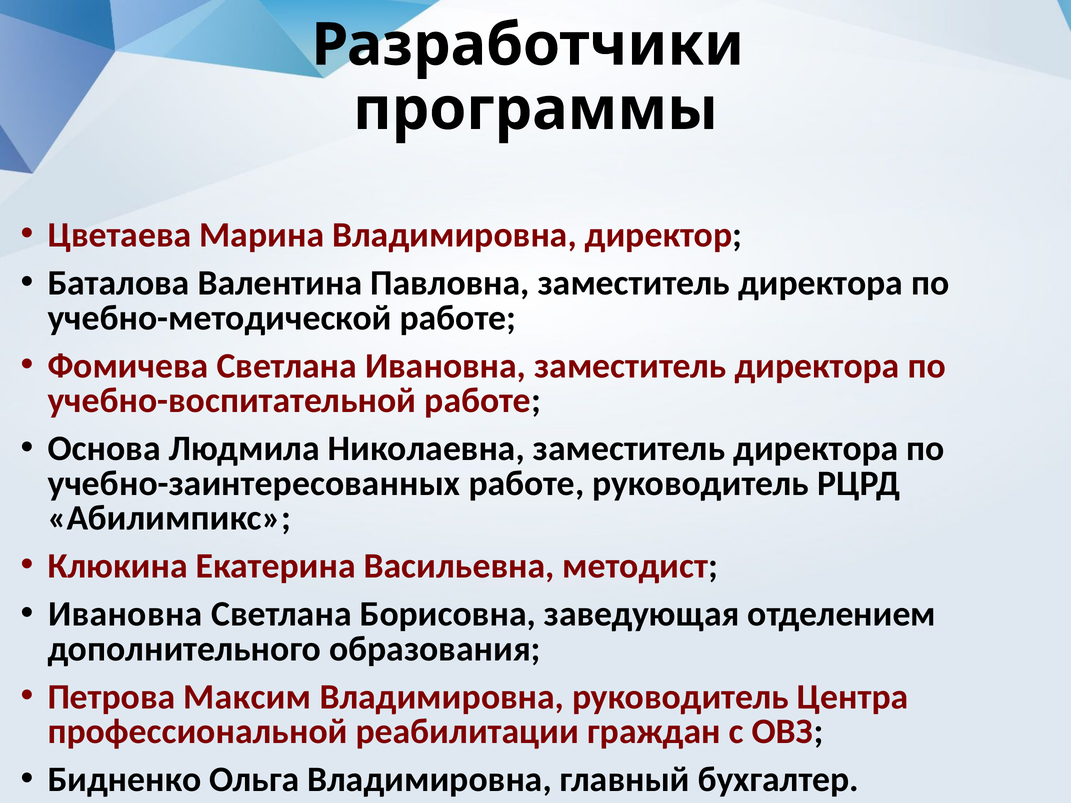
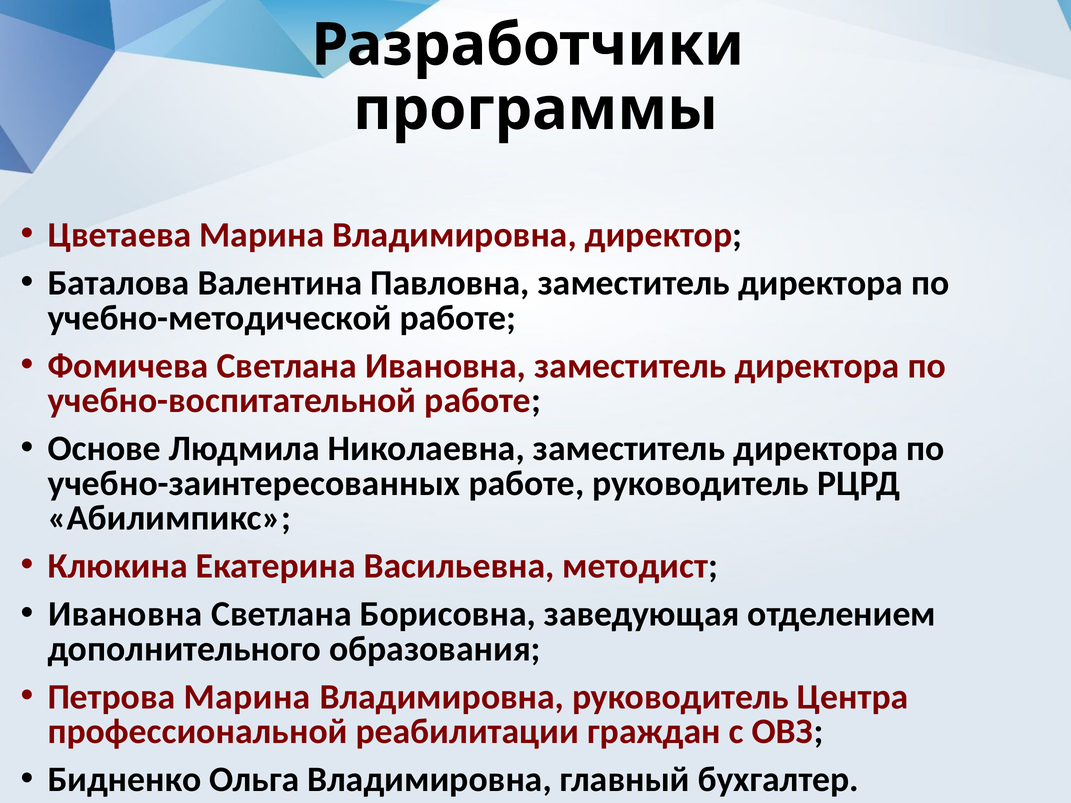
Основа: Основа -> Основе
Петрова Максим: Максим -> Марина
